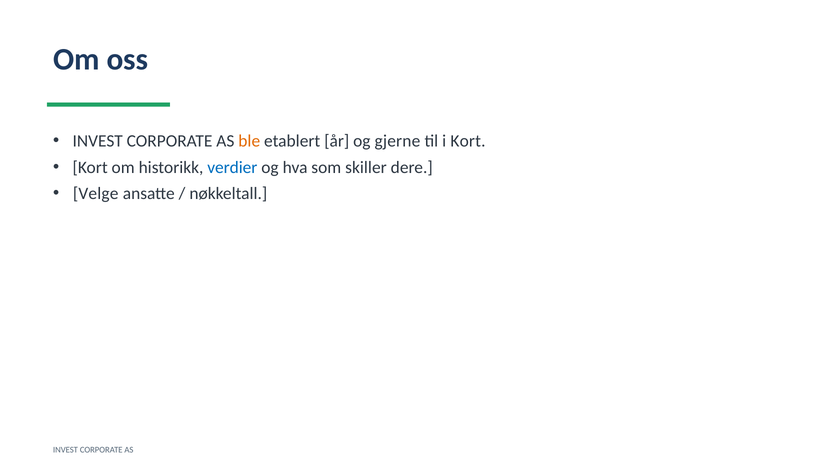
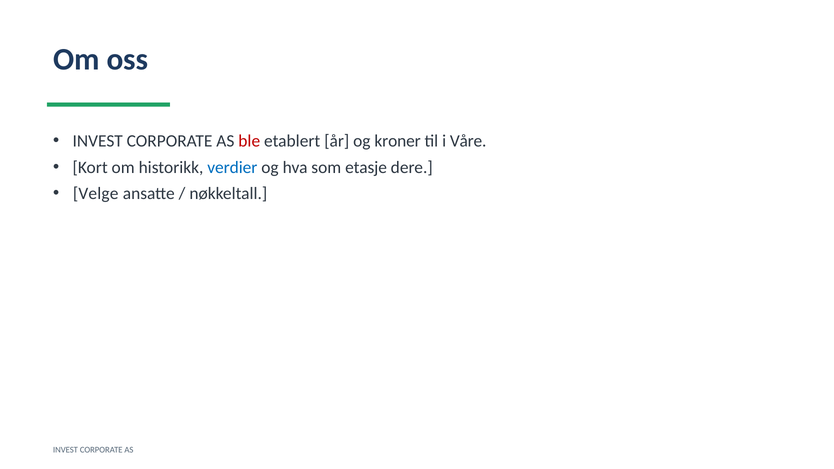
ble colour: orange -> red
gjerne: gjerne -> kroner
i Kort: Kort -> Våre
skiller: skiller -> etasje
